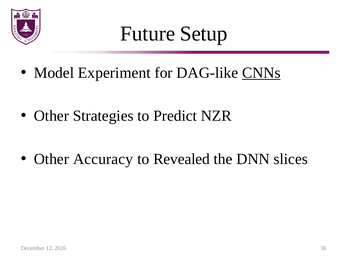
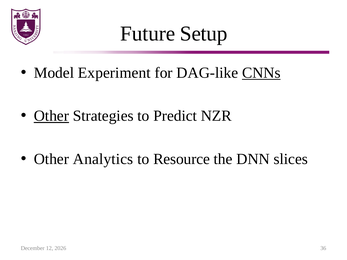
Other at (51, 116) underline: none -> present
Accuracy: Accuracy -> Analytics
Revealed: Revealed -> Resource
